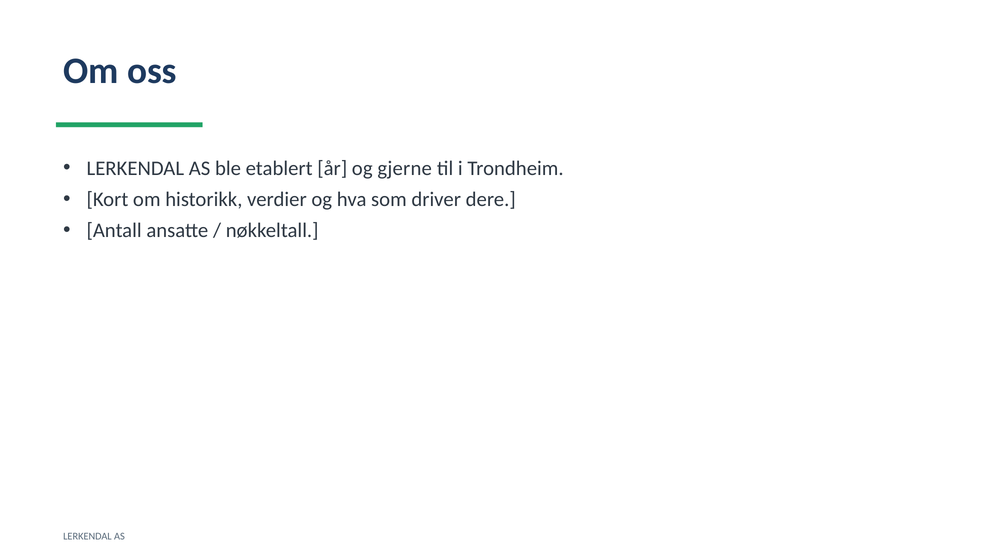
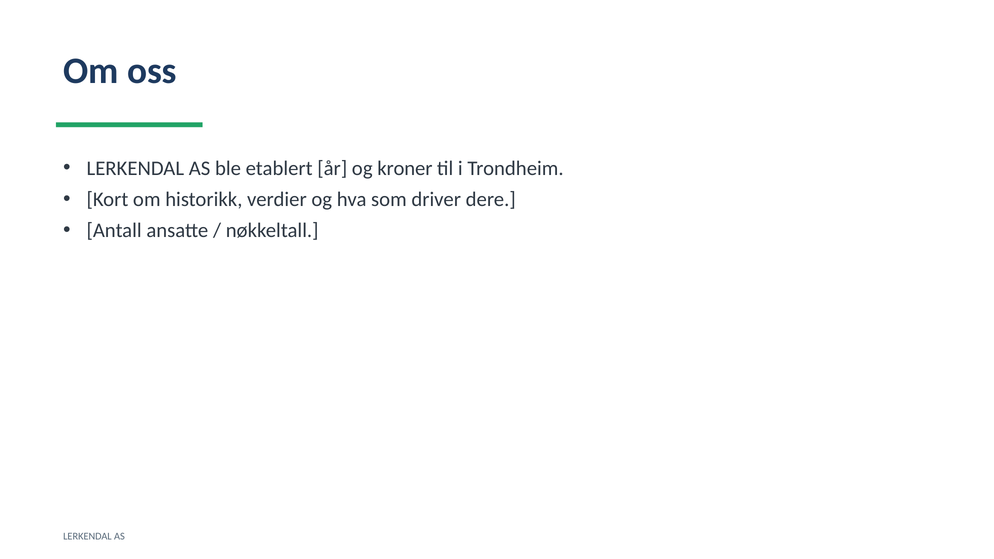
gjerne: gjerne -> kroner
